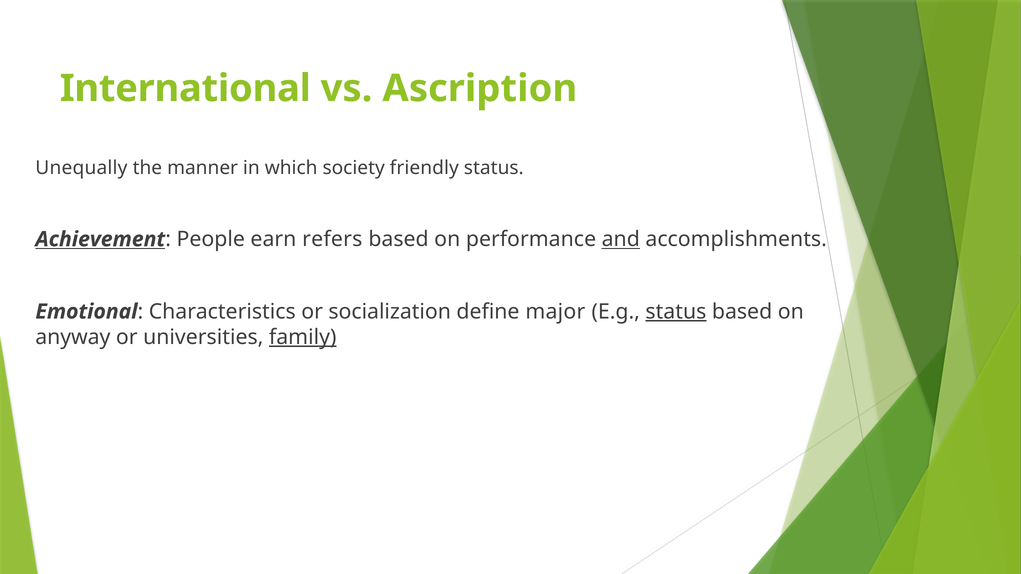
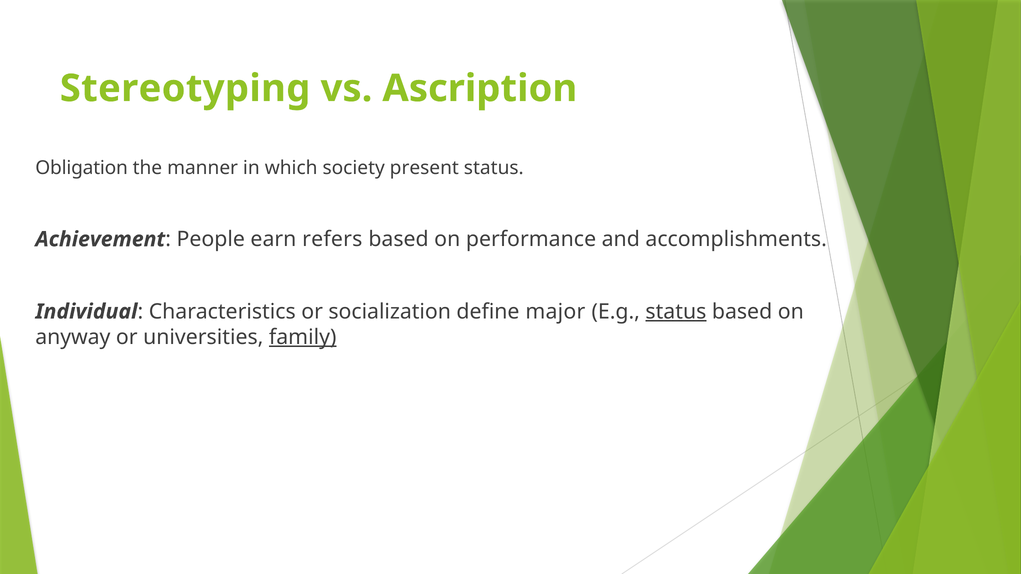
International: International -> Stereotyping
Unequally: Unequally -> Obligation
friendly: friendly -> present
Achievement underline: present -> none
and underline: present -> none
Emotional: Emotional -> Individual
